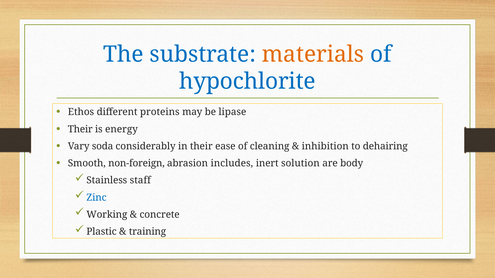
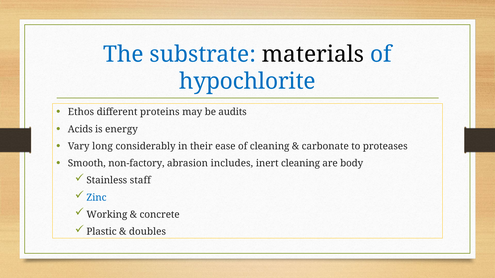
materials colour: orange -> black
lipase: lipase -> audits
Their at (80, 129): Their -> Acids
soda: soda -> long
inhibition: inhibition -> carbonate
dehairing: dehairing -> proteases
non-foreign: non-foreign -> non-factory
inert solution: solution -> cleaning
training: training -> doubles
